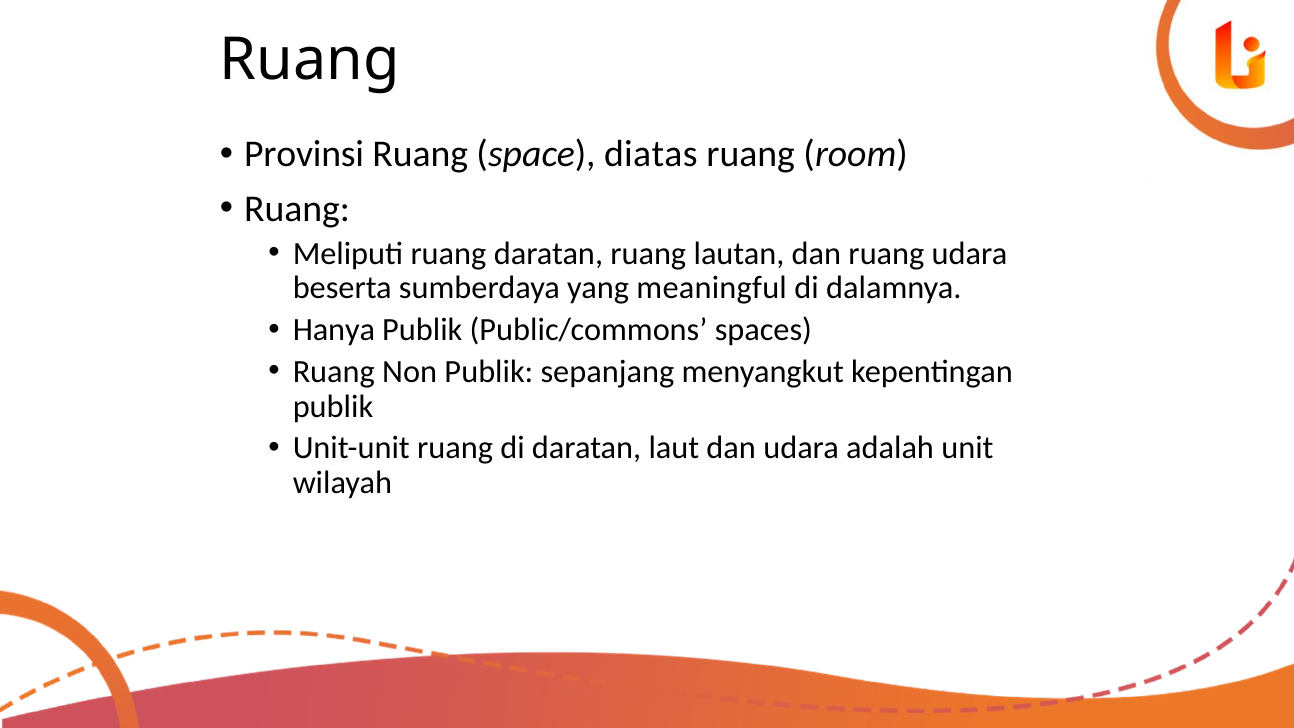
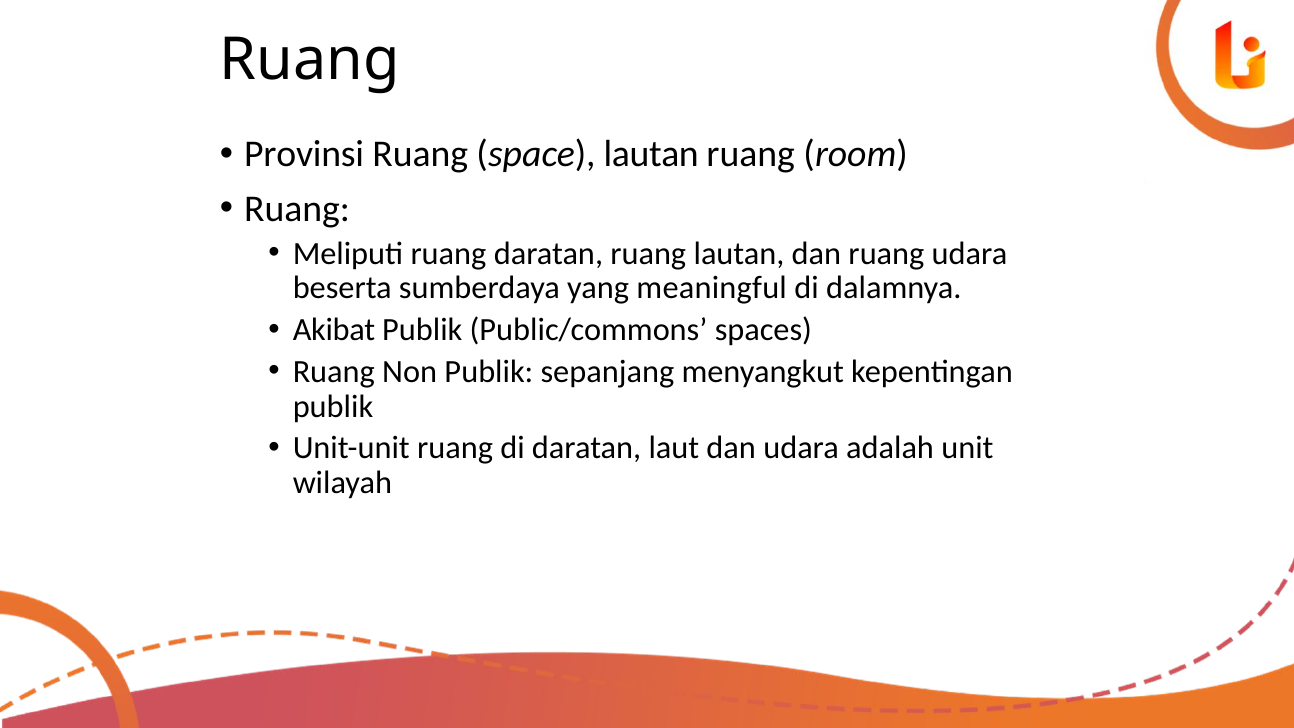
space diatas: diatas -> lautan
Hanya: Hanya -> Akibat
